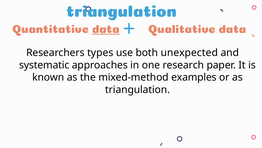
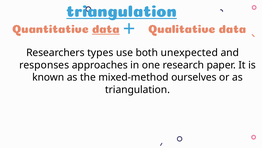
triangulation at (122, 11) underline: none -> present
systematic: systematic -> responses
examples: examples -> ourselves
